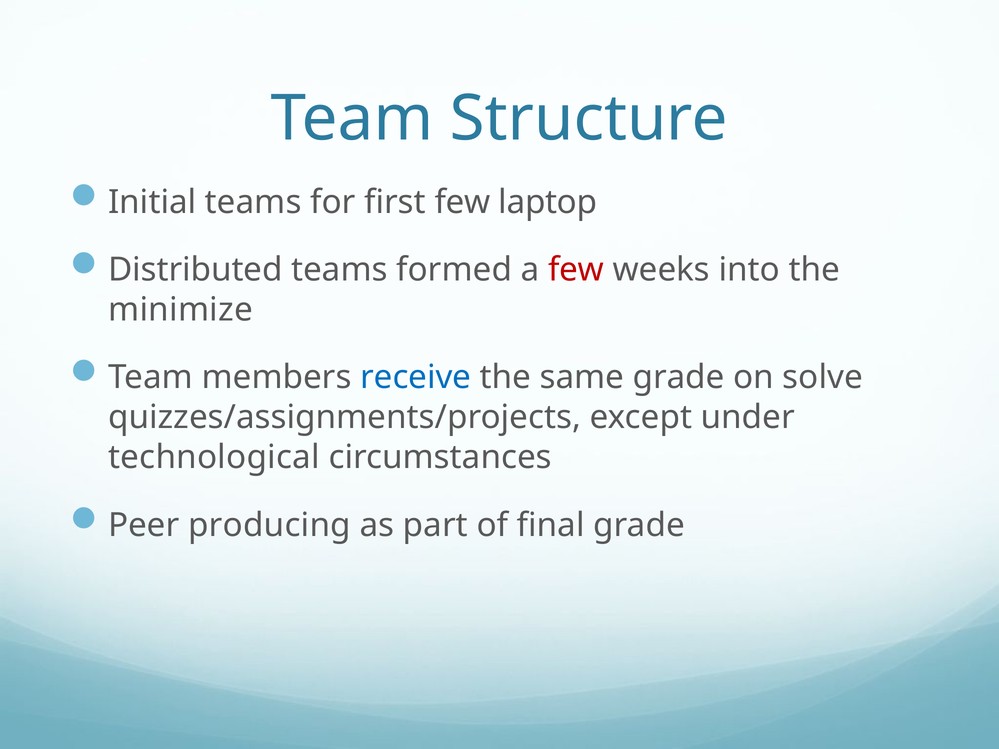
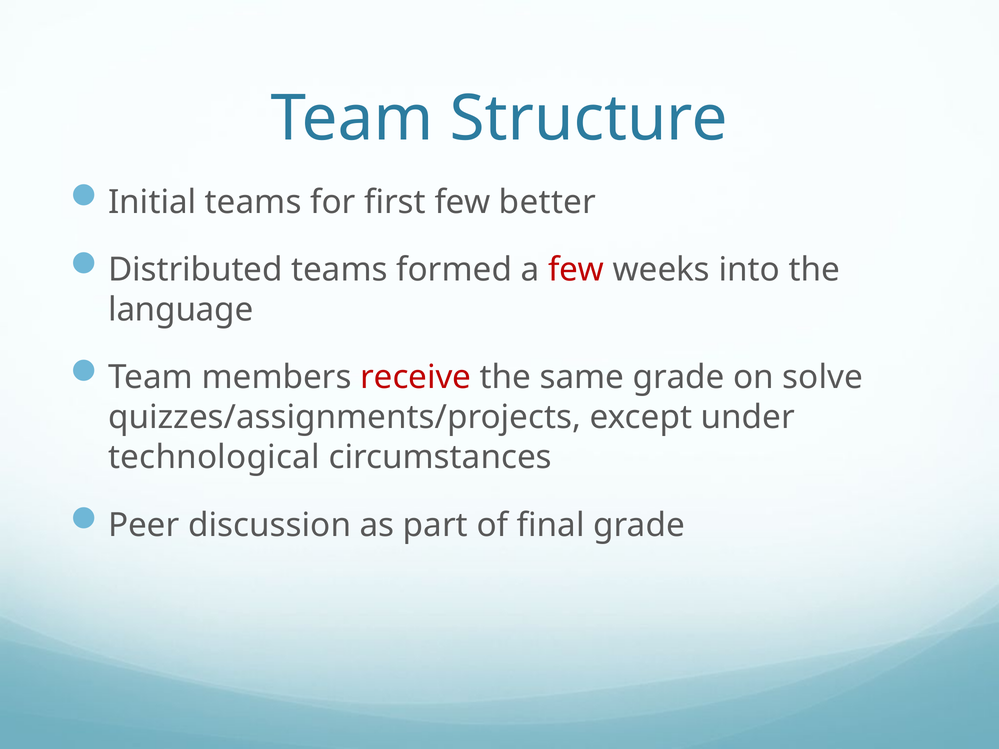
laptop: laptop -> better
minimize: minimize -> language
receive colour: blue -> red
producing: producing -> discussion
